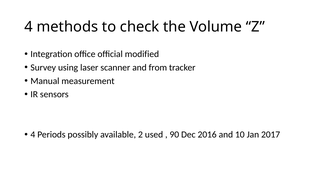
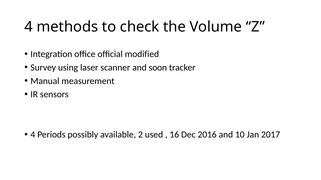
from: from -> soon
90: 90 -> 16
